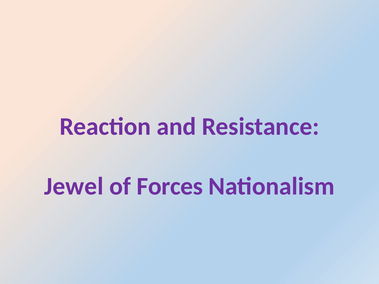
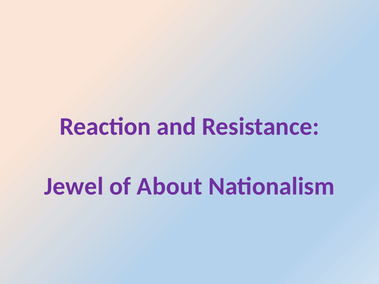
Forces: Forces -> About
